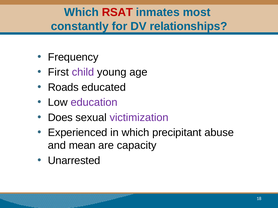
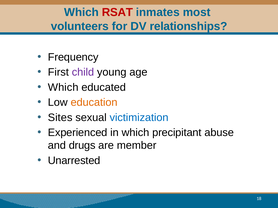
constantly: constantly -> volunteers
Roads at (63, 87): Roads -> Which
education colour: purple -> orange
Does: Does -> Sites
victimization colour: purple -> blue
mean: mean -> drugs
capacity: capacity -> member
